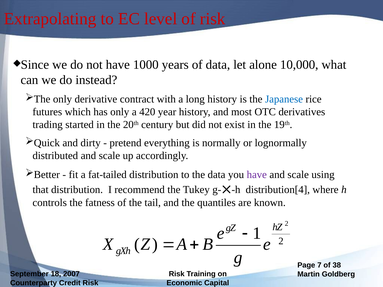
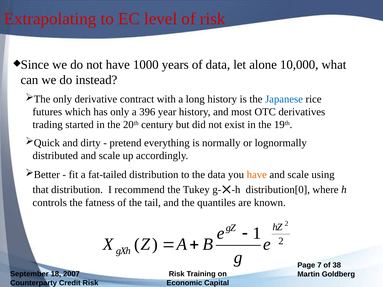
420: 420 -> 396
have at (257, 175) colour: purple -> orange
distribution[4: distribution[4 -> distribution[0
